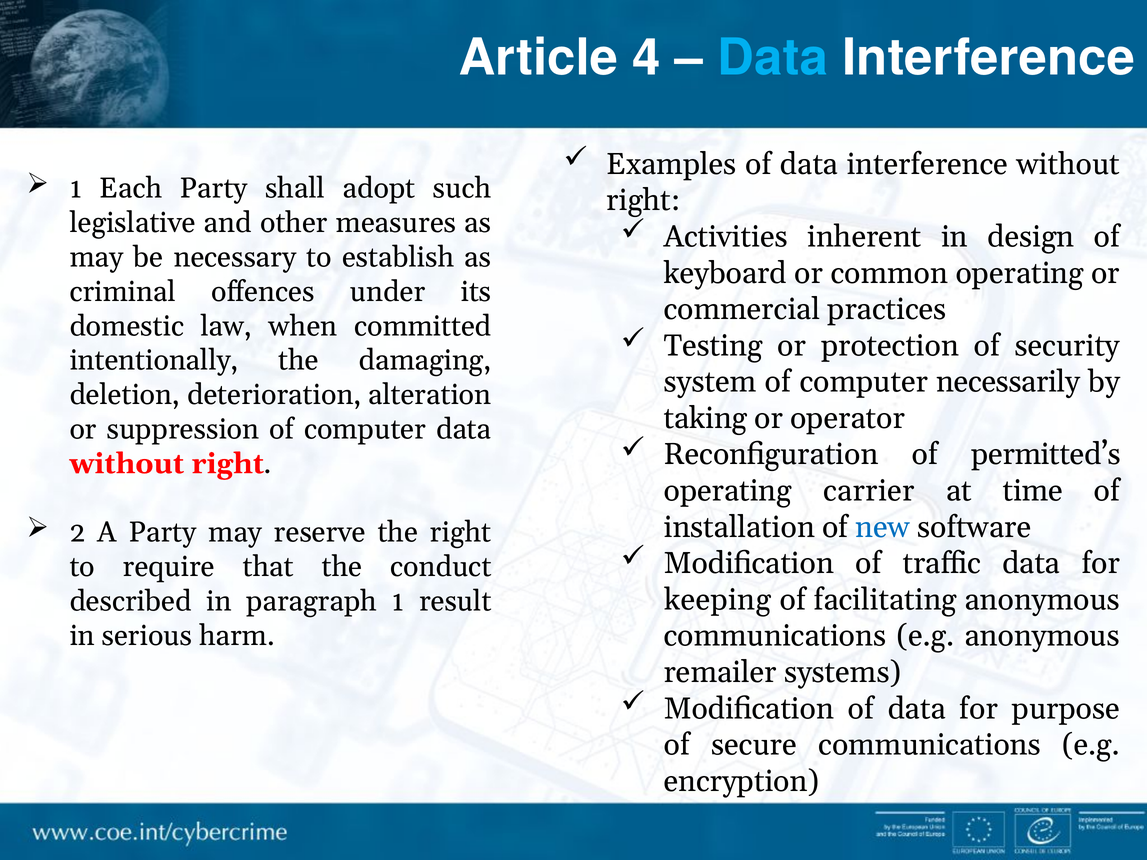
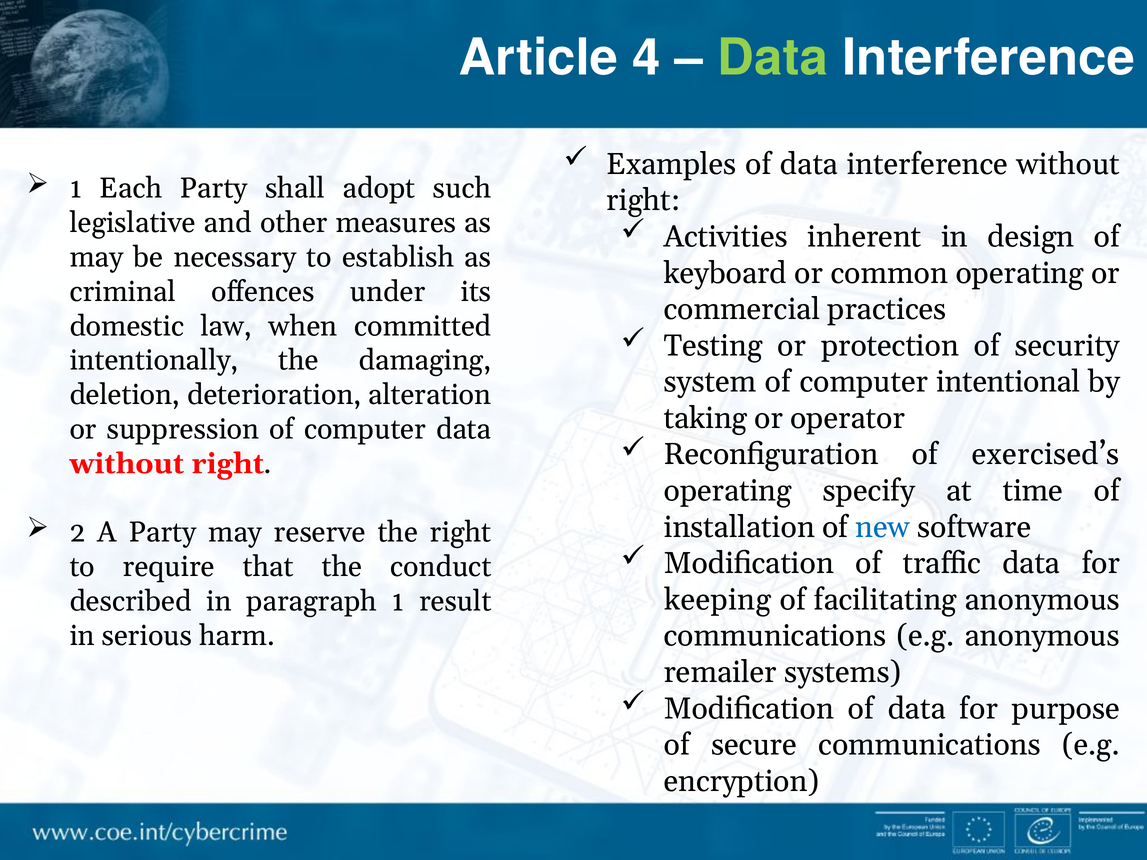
Data at (773, 58) colour: light blue -> light green
necessarily: necessarily -> intentional
permitted’s: permitted’s -> exercised’s
carrier: carrier -> specify
